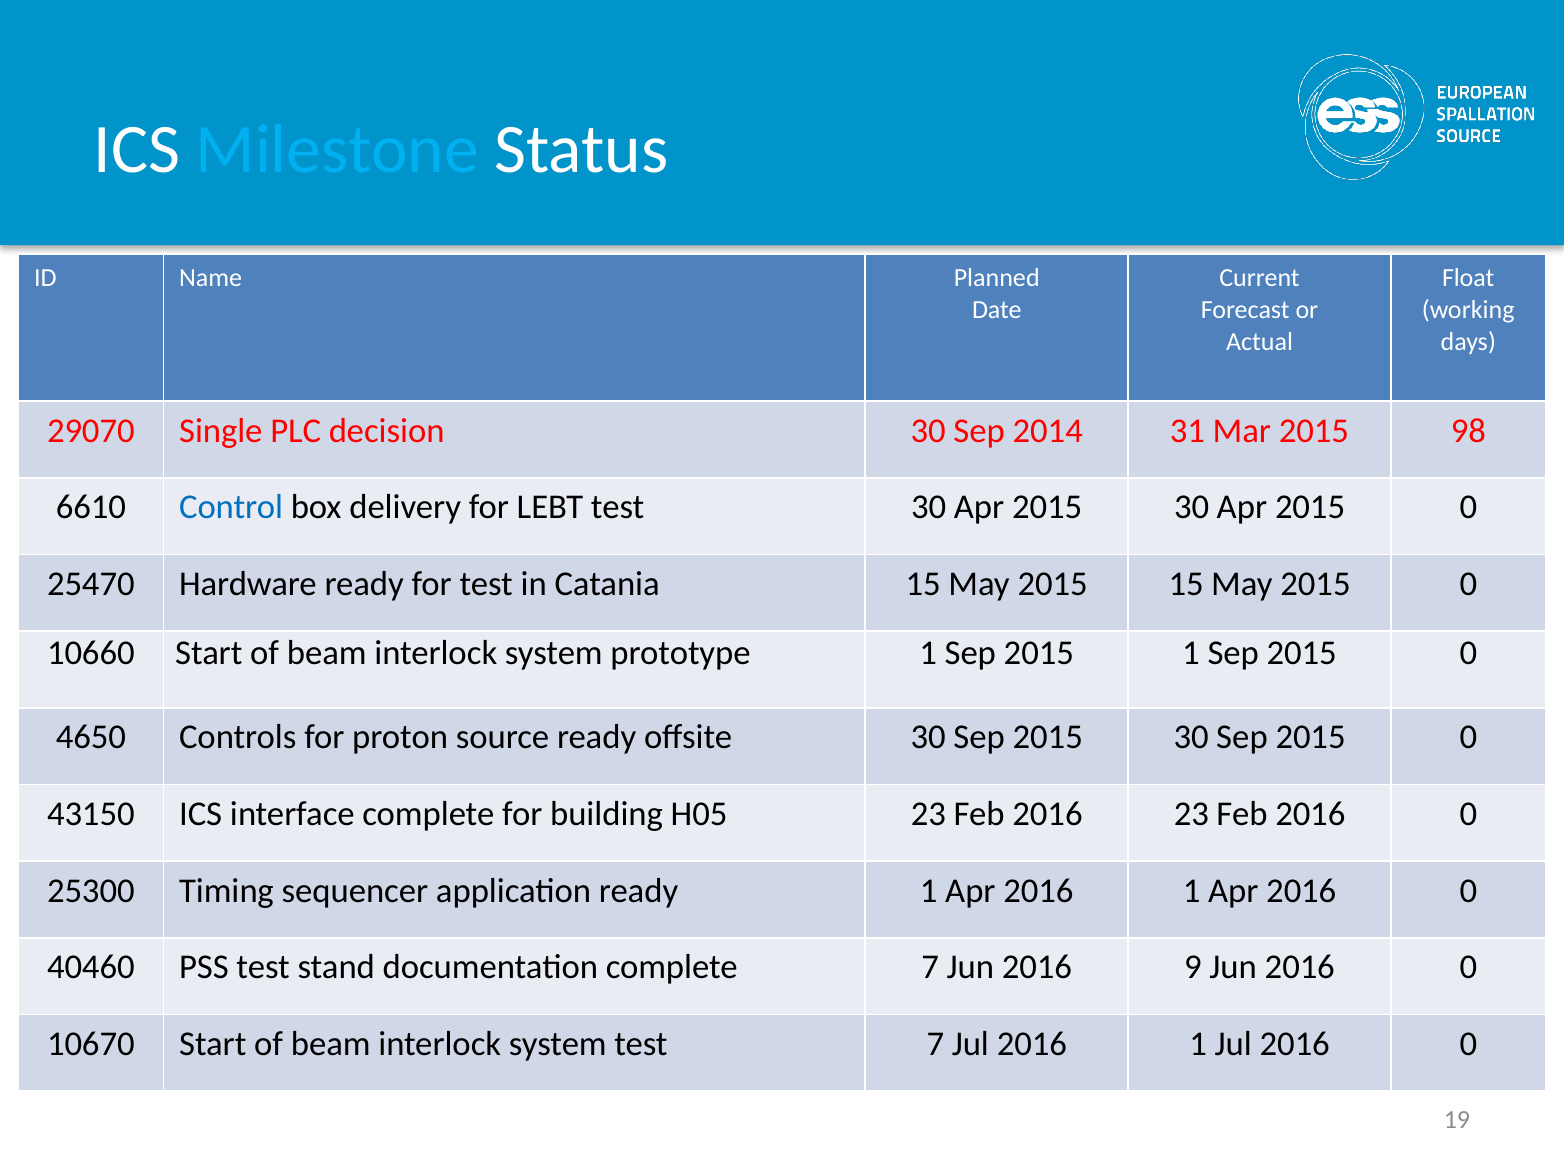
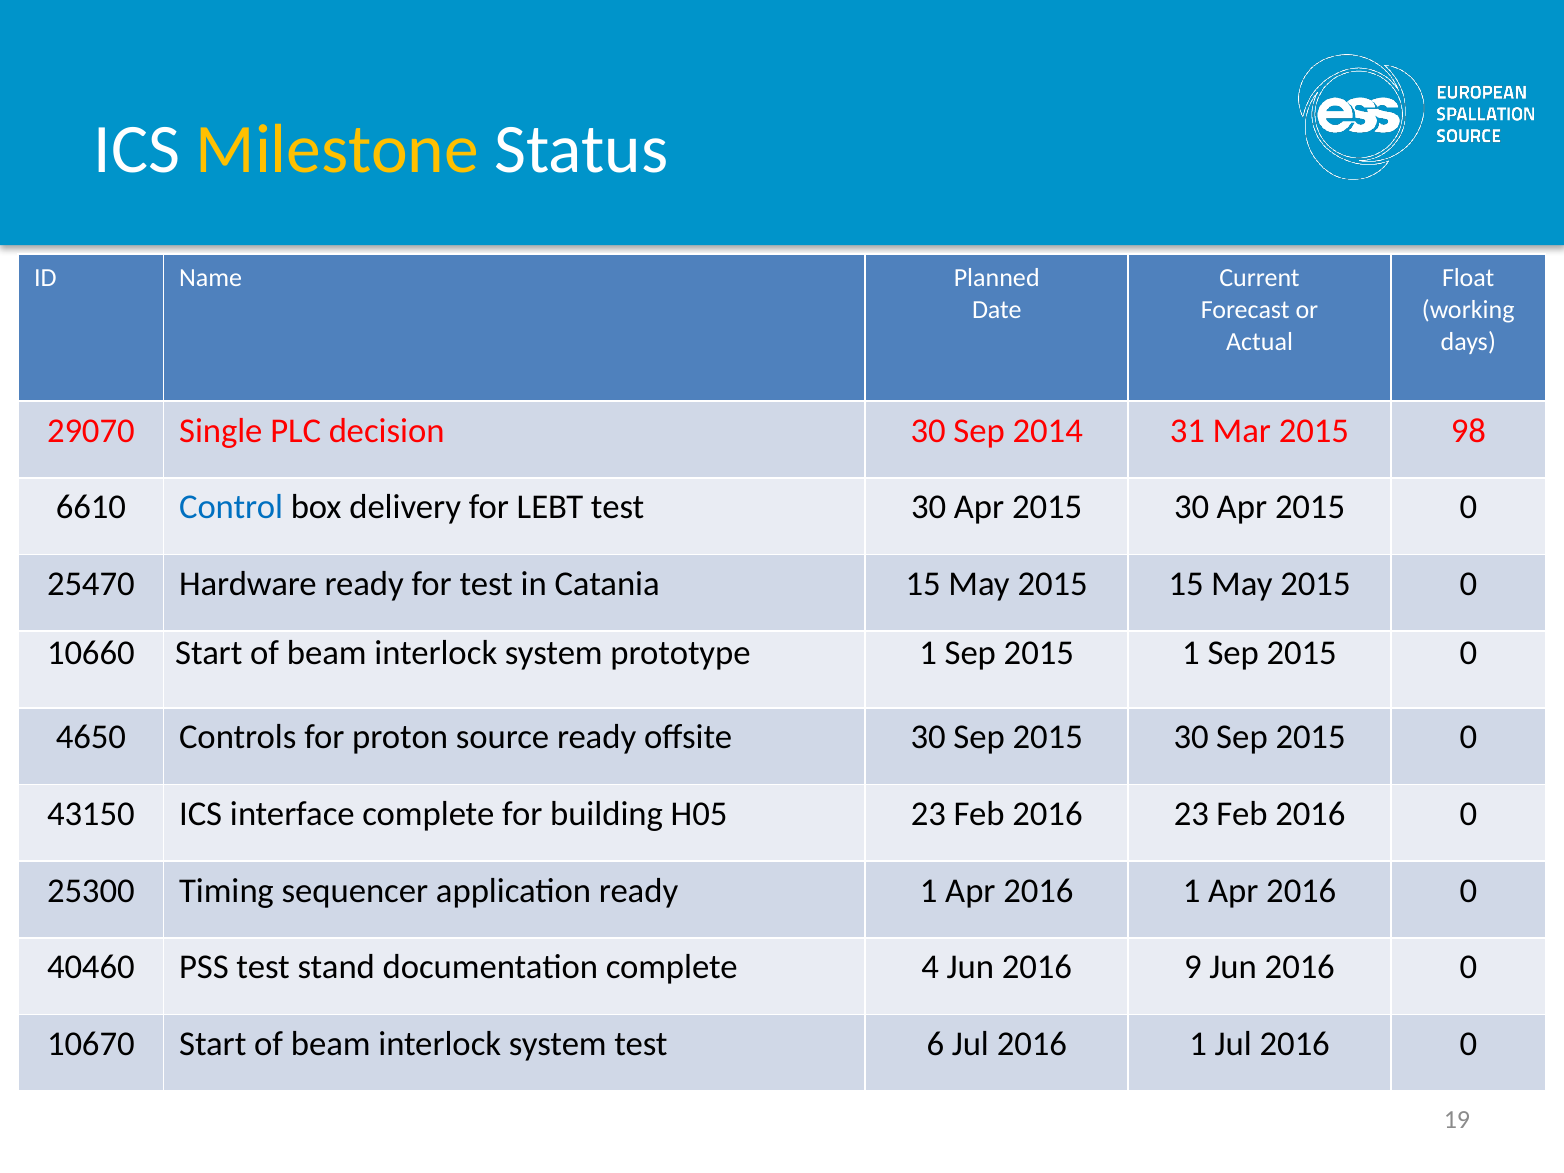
Milestone colour: light blue -> yellow
complete 7: 7 -> 4
test 7: 7 -> 6
